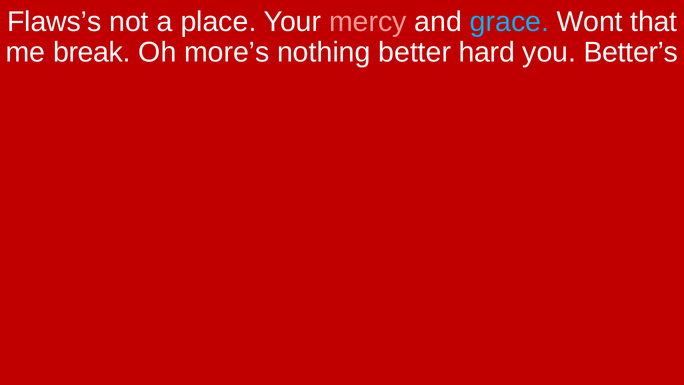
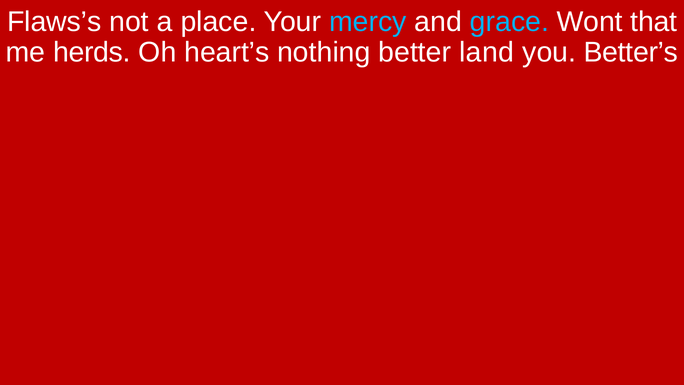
mercy colour: pink -> light blue
break: break -> herds
more’s: more’s -> heart’s
hard: hard -> land
